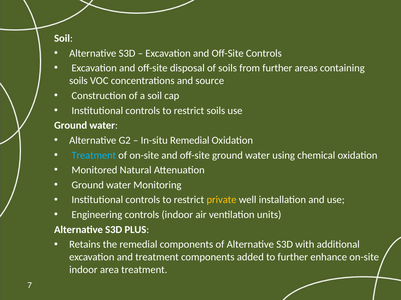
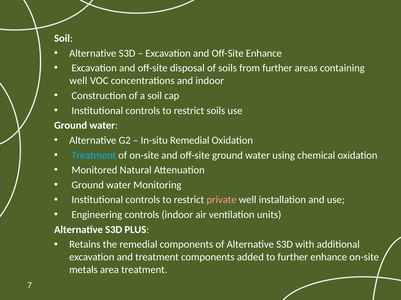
Off-Site Controls: Controls -> Enhance
soils at (78, 81): soils -> well
and source: source -> indoor
private colour: yellow -> pink
indoor at (83, 270): indoor -> metals
